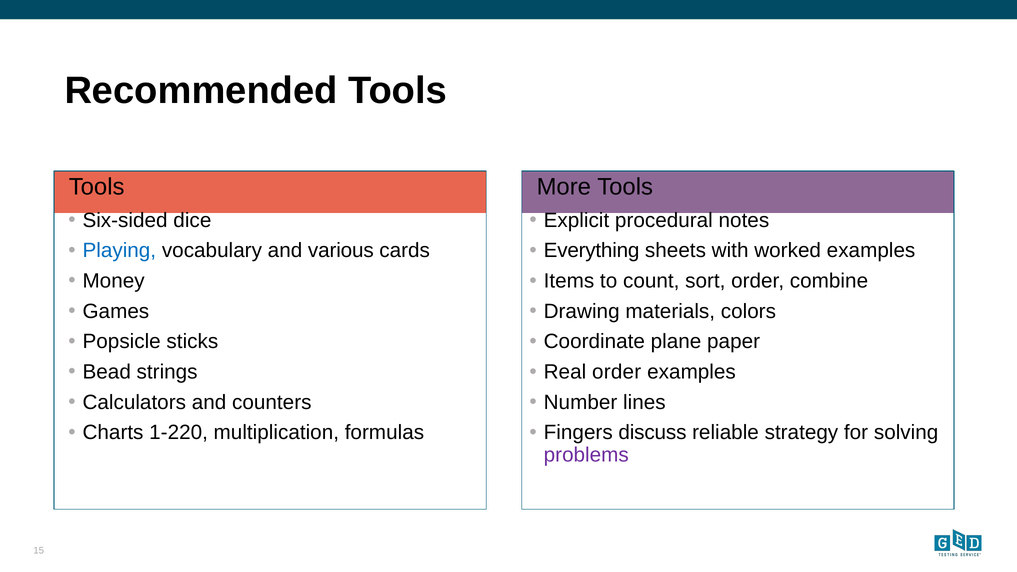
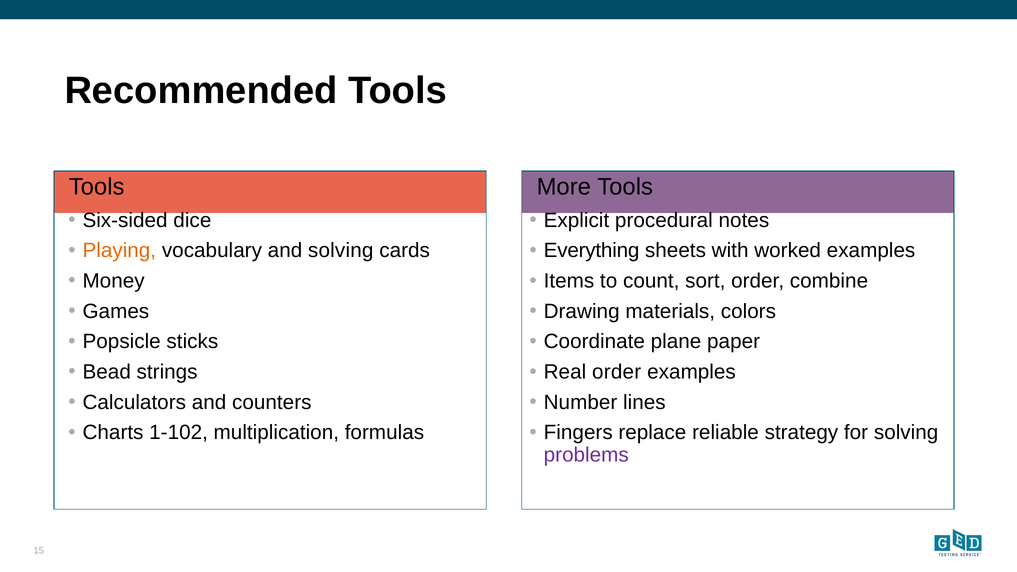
Playing colour: blue -> orange
and various: various -> solving
1-220: 1-220 -> 1-102
discuss: discuss -> replace
